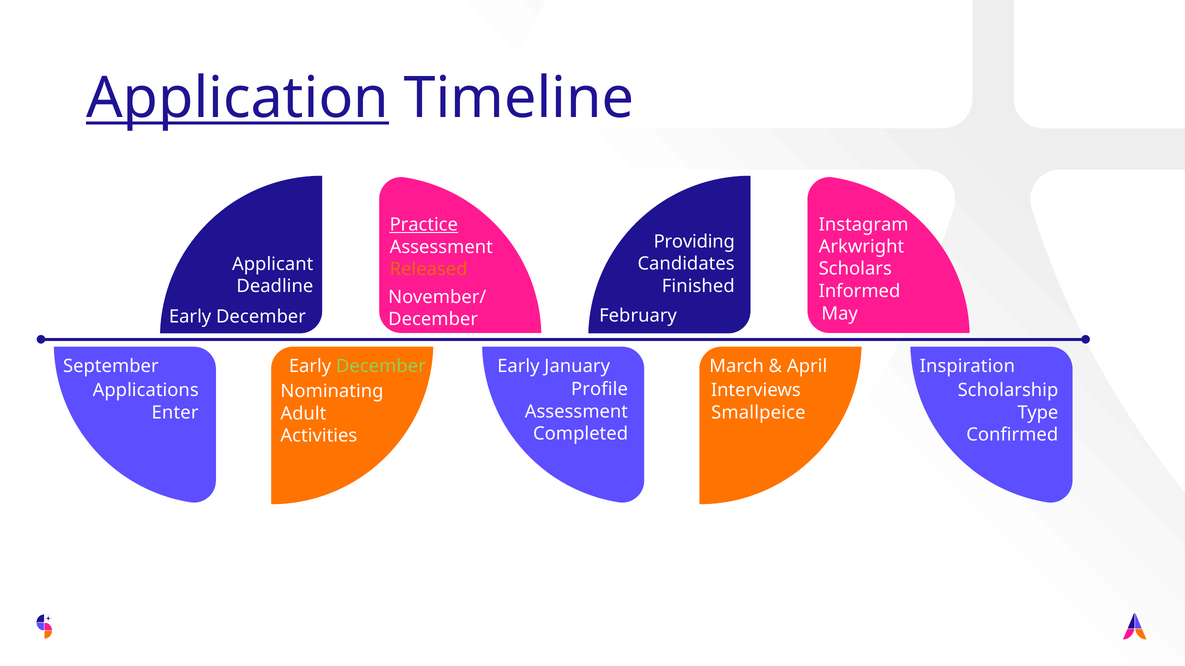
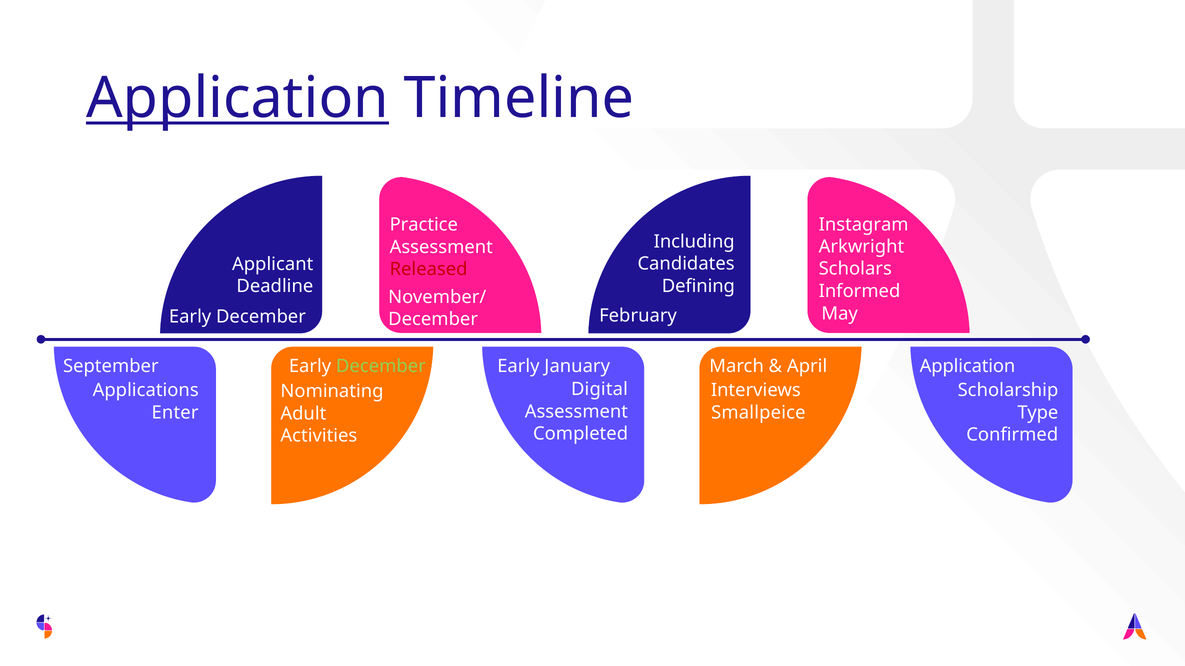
Practice underline: present -> none
Providing: Providing -> Including
Released colour: orange -> red
Finished: Finished -> Defining
Inspiration at (967, 366): Inspiration -> Application
Profile: Profile -> Digital
